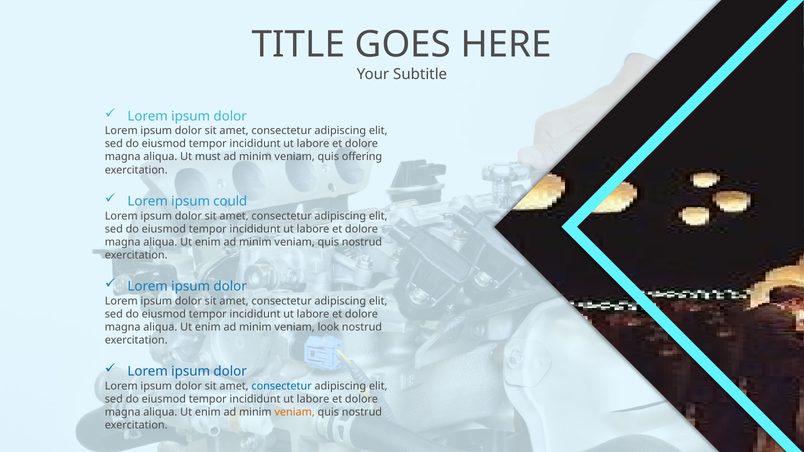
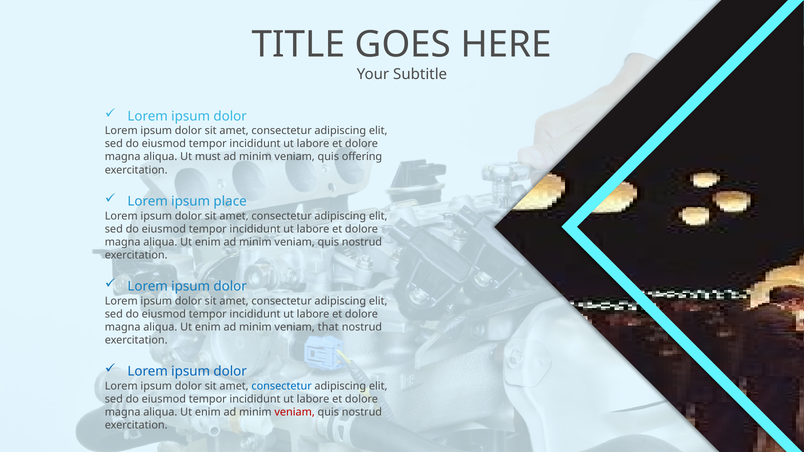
could: could -> place
look: look -> that
veniam at (295, 412) colour: orange -> red
